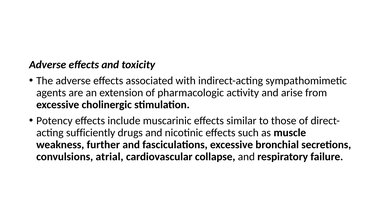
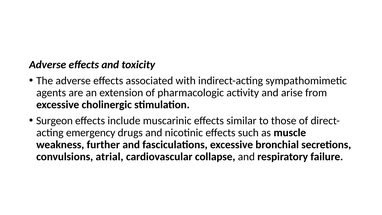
Potency: Potency -> Surgeon
sufficiently: sufficiently -> emergency
